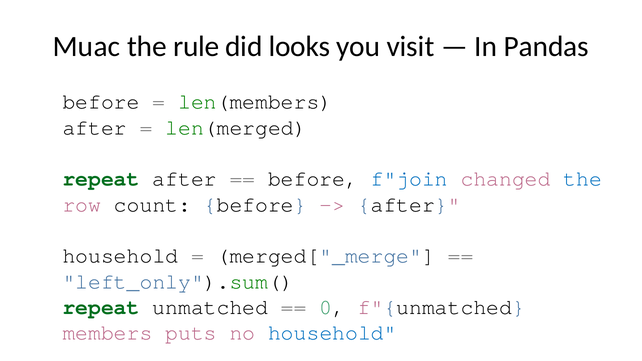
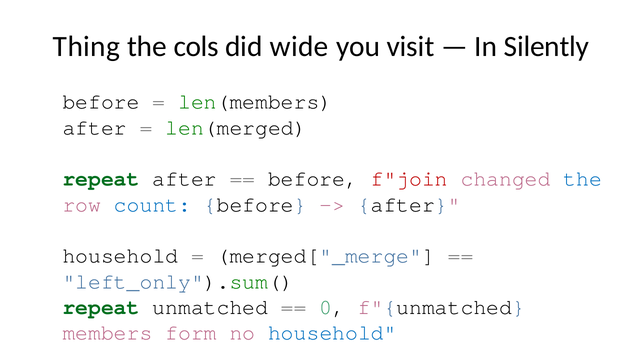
Muac: Muac -> Thing
rule: rule -> cols
looks: looks -> wide
Pandas: Pandas -> Silently
f"join colour: blue -> red
count colour: black -> blue
puts: puts -> form
